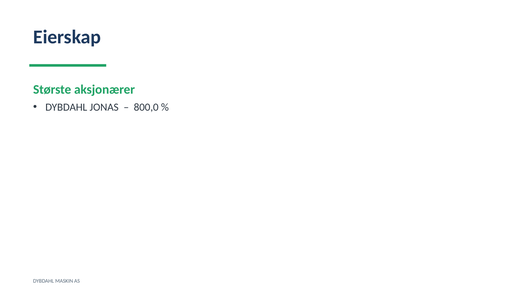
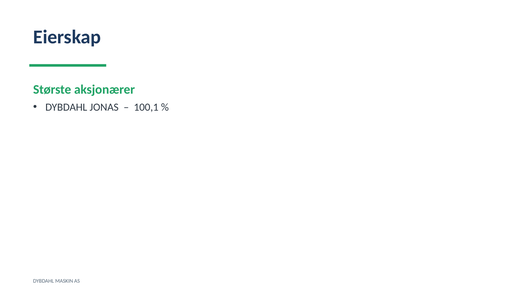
800,0: 800,0 -> 100,1
